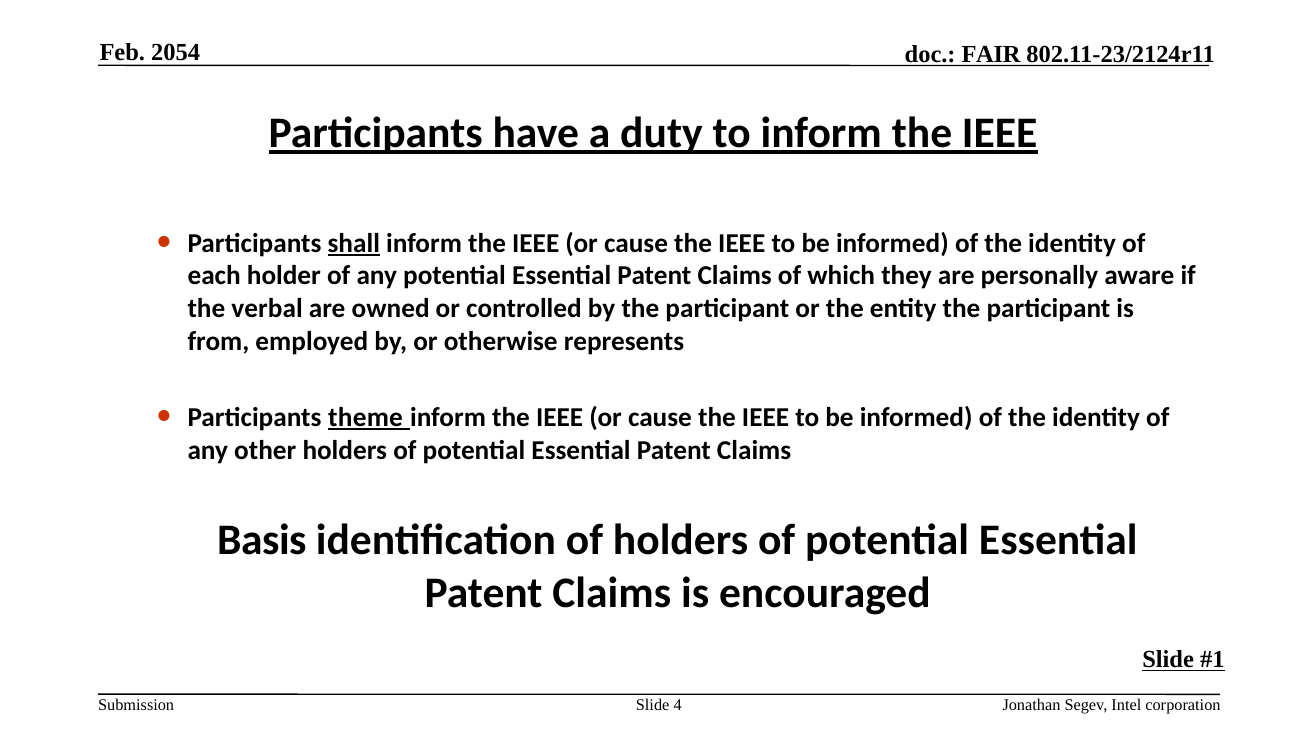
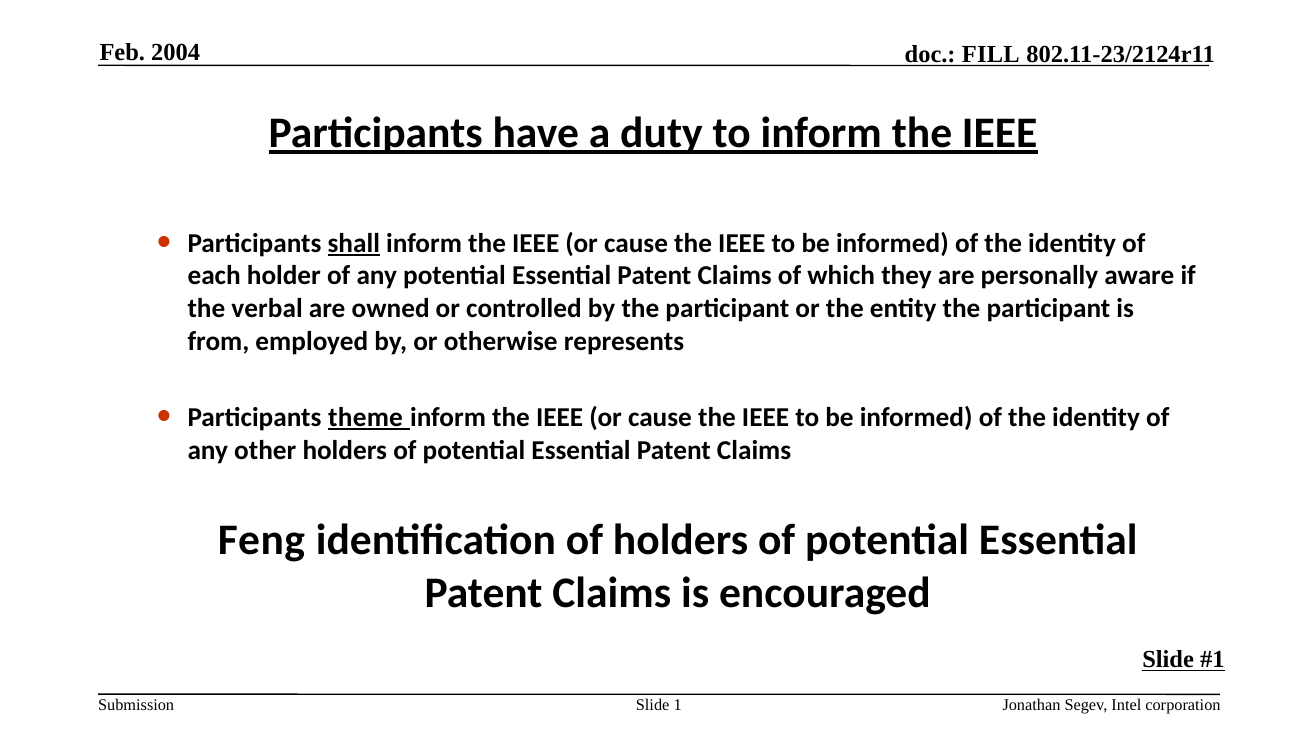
2054: 2054 -> 2004
FAIR: FAIR -> FILL
Basis: Basis -> Feng
4: 4 -> 1
